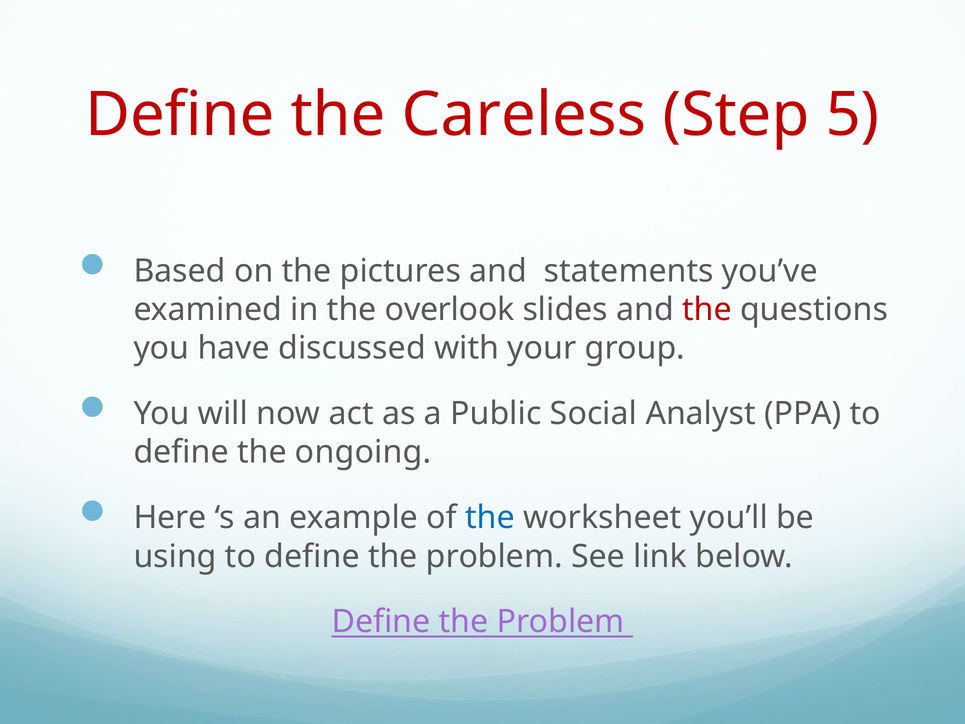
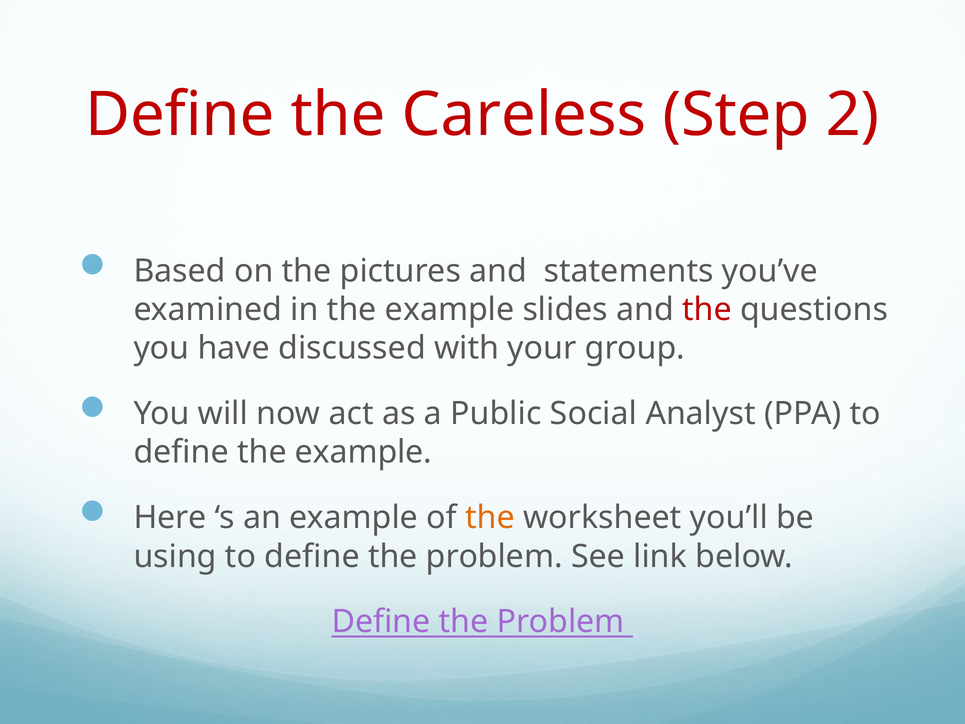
5: 5 -> 2
in the overlook: overlook -> example
define the ongoing: ongoing -> example
the at (490, 518) colour: blue -> orange
